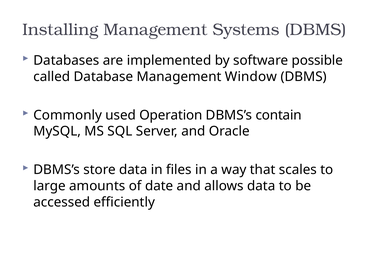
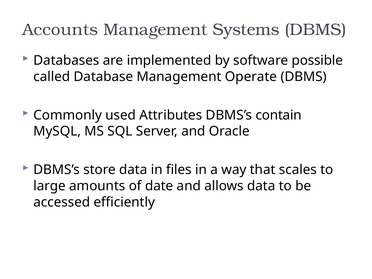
Installing: Installing -> Accounts
Window: Window -> Operate
Operation: Operation -> Attributes
